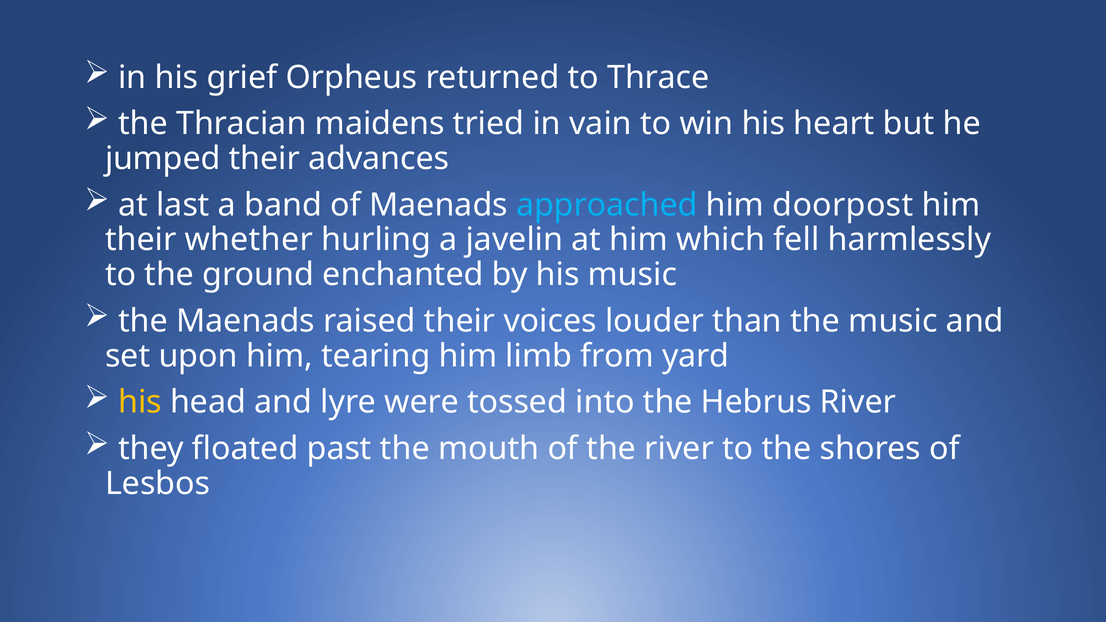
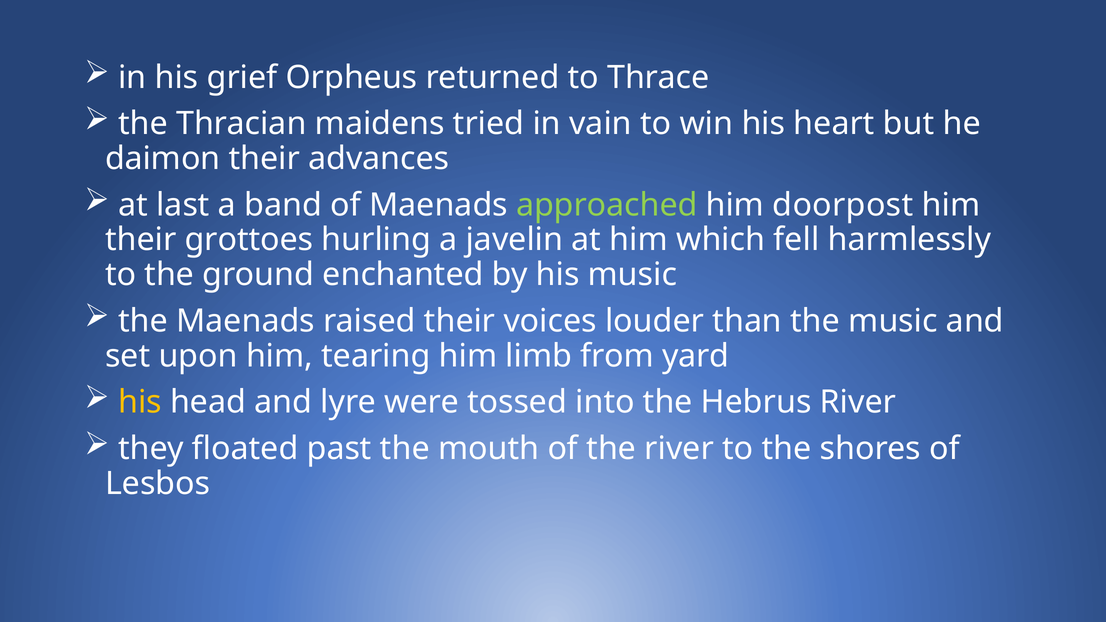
jumped: jumped -> daimon
approached colour: light blue -> light green
whether: whether -> grottoes
